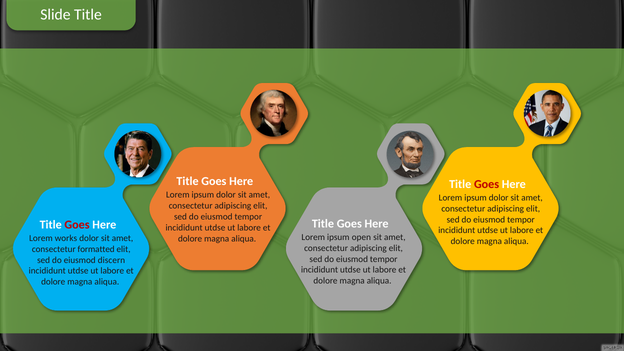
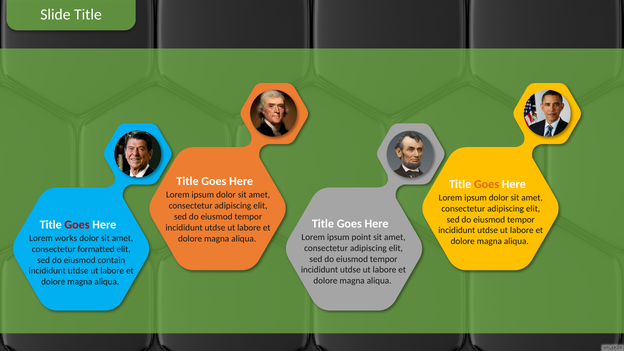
Goes at (487, 184) colour: red -> orange
open: open -> point
discern: discern -> contain
